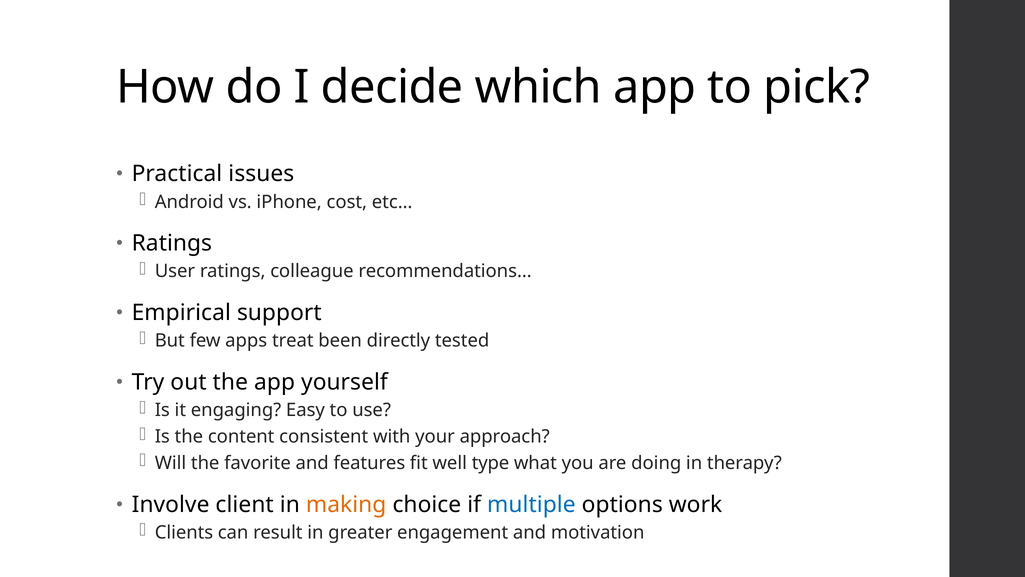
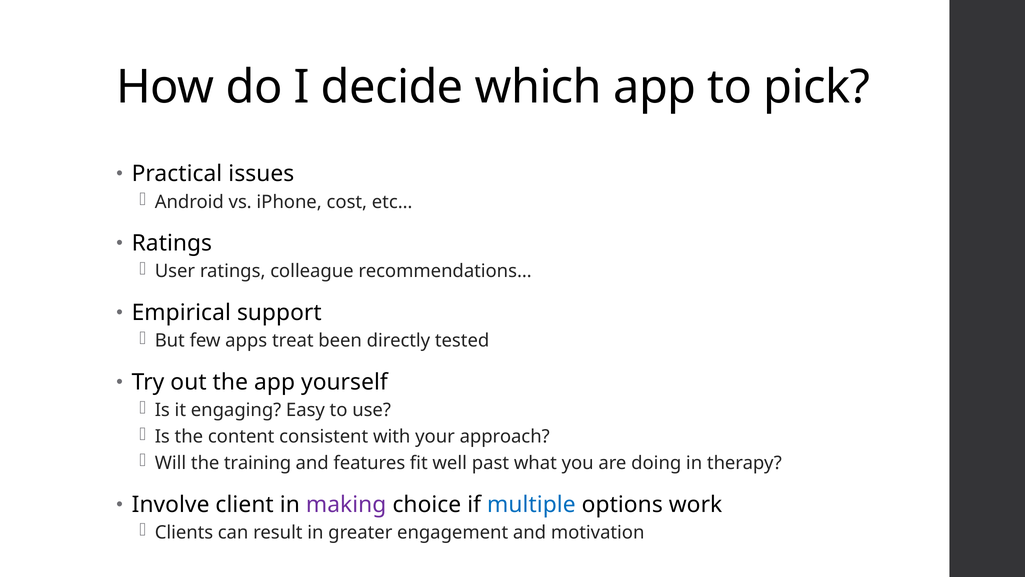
favorite: favorite -> training
type: type -> past
making colour: orange -> purple
